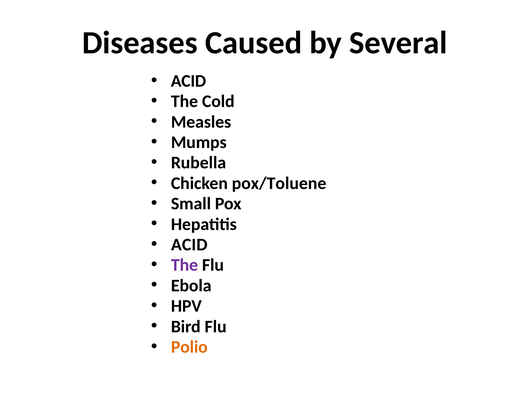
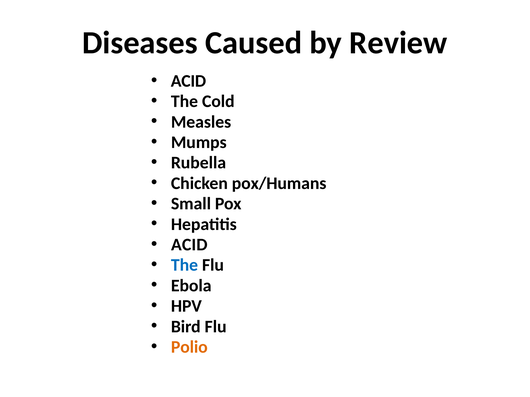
Several: Several -> Review
pox/Toluene: pox/Toluene -> pox/Humans
The at (184, 265) colour: purple -> blue
